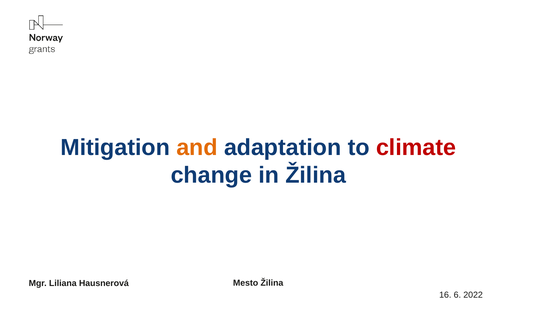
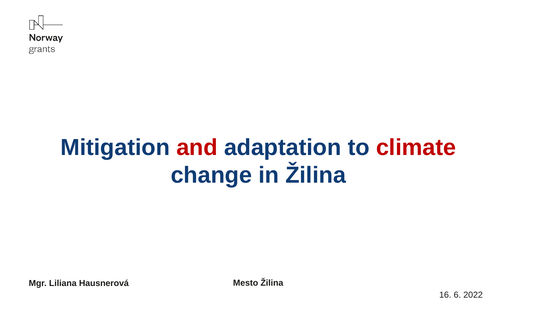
and colour: orange -> red
